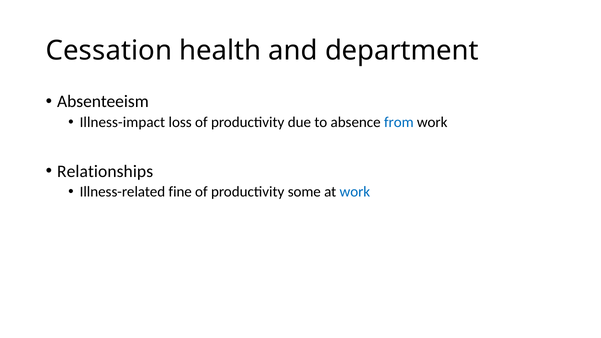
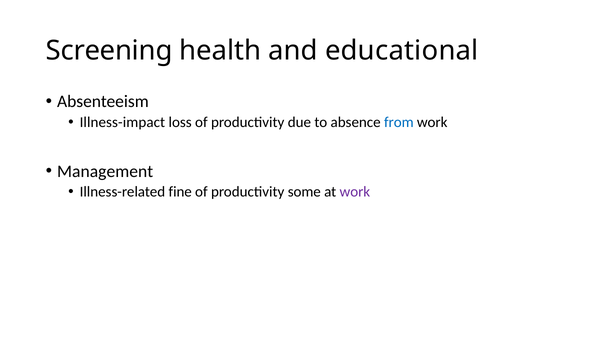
Cessation: Cessation -> Screening
department: department -> educational
Relationships: Relationships -> Management
work at (355, 192) colour: blue -> purple
